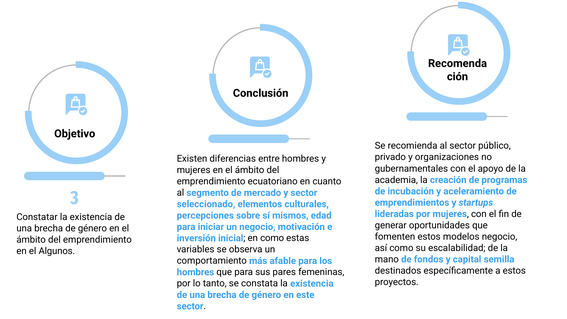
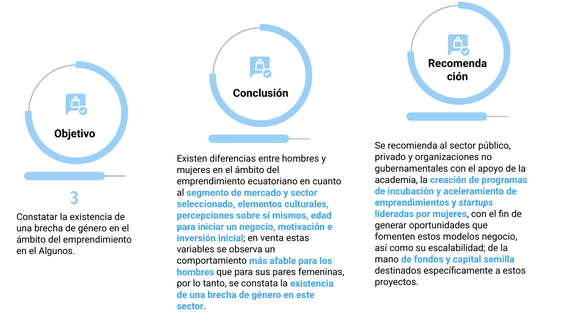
en como: como -> venta
